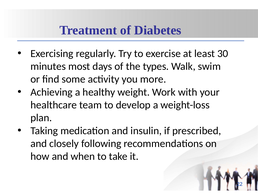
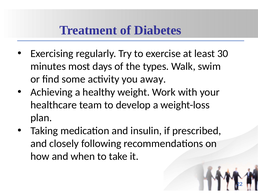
more: more -> away
